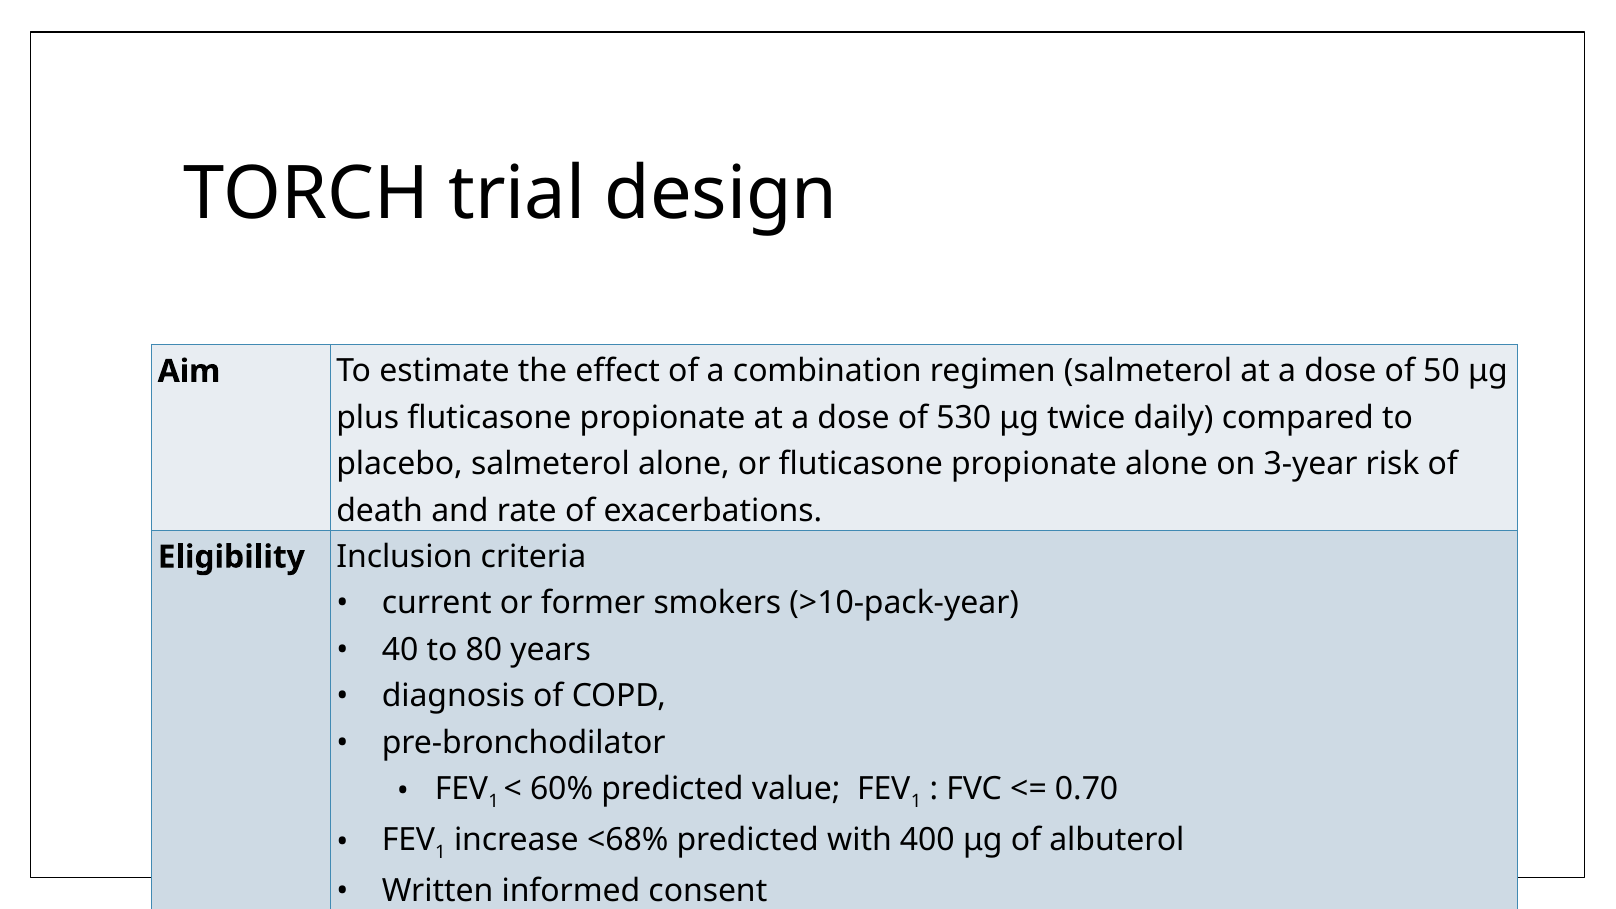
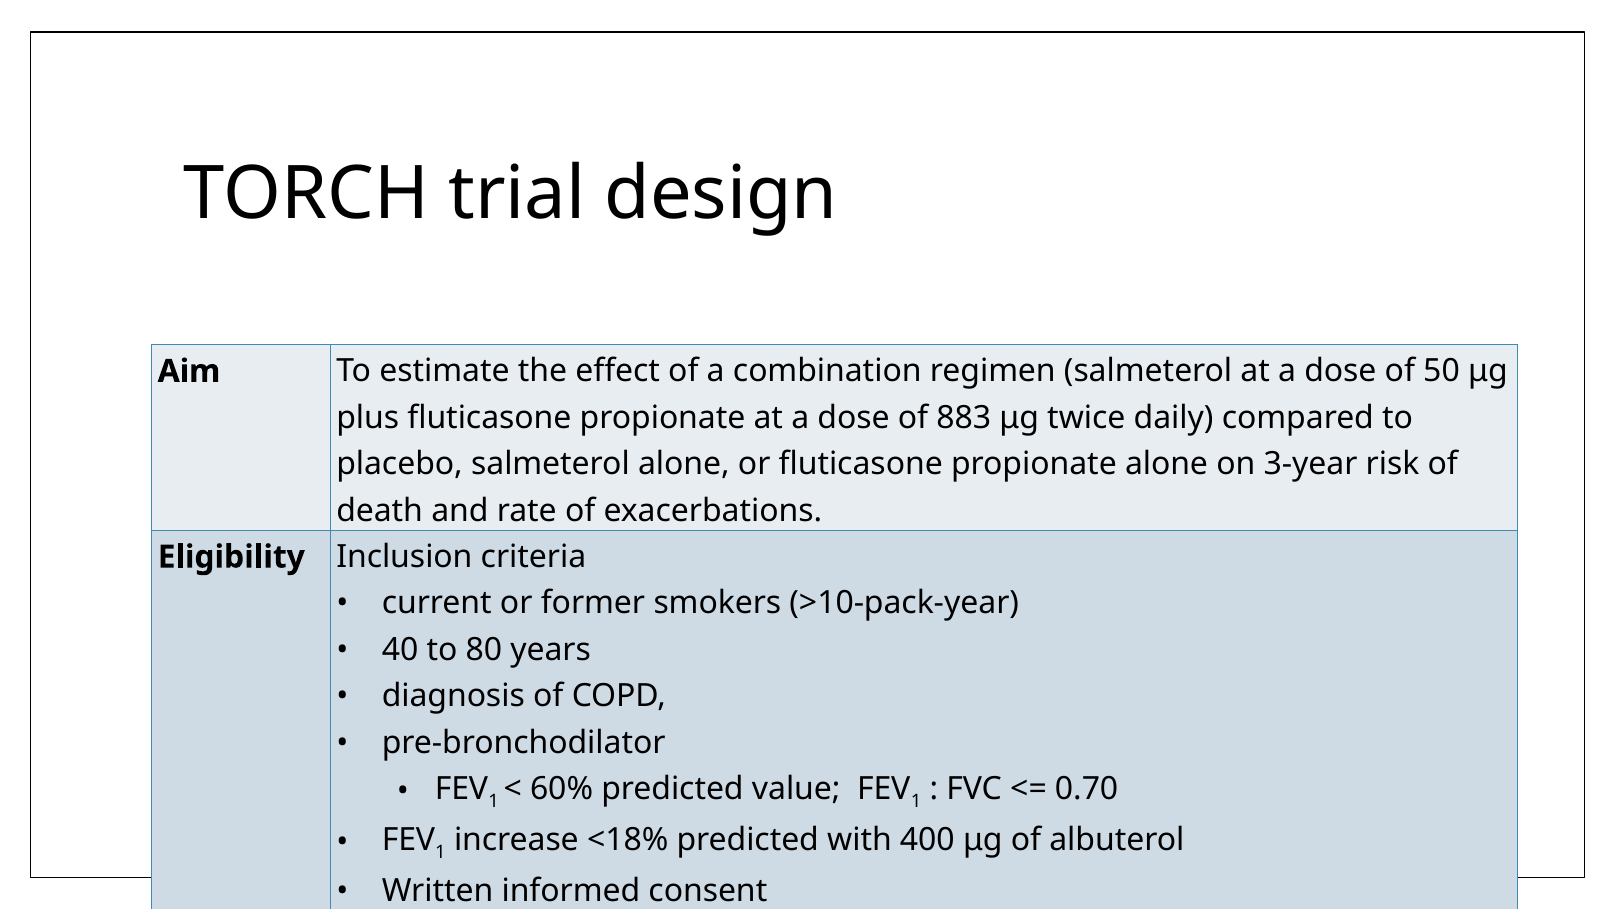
530: 530 -> 883
<68%: <68% -> <18%
